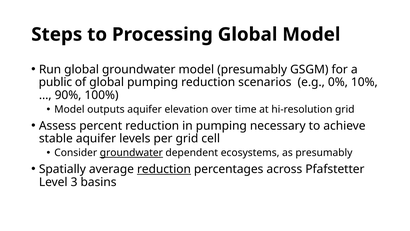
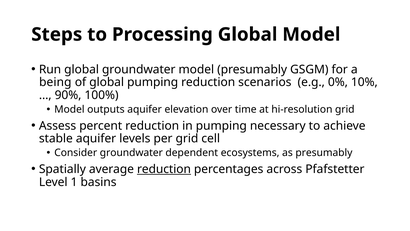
public: public -> being
groundwater at (131, 153) underline: present -> none
3: 3 -> 1
